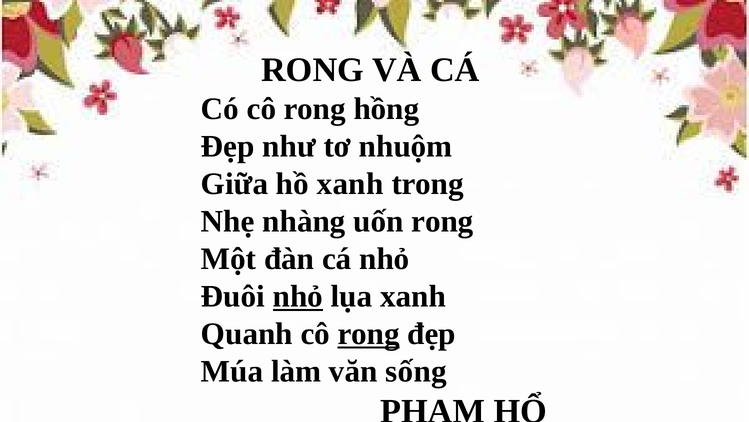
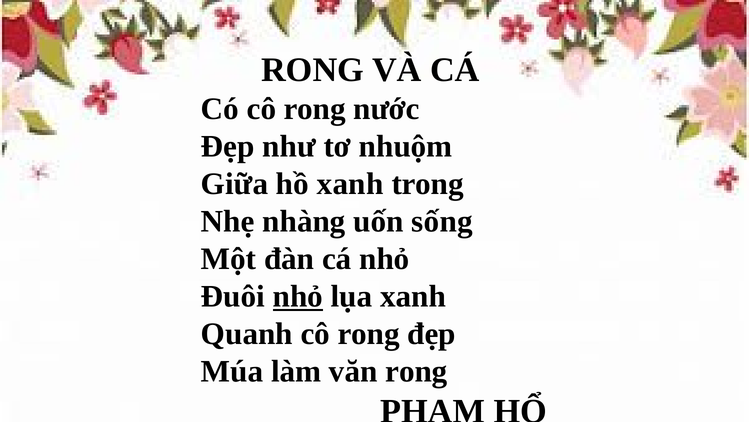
hồng: hồng -> nước
uốn rong: rong -> sống
rong at (369, 334) underline: present -> none
văn sống: sống -> rong
